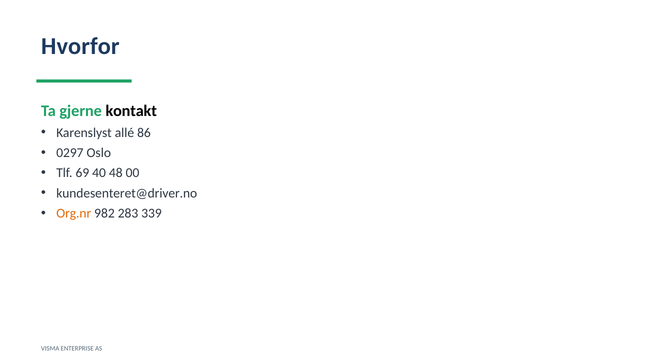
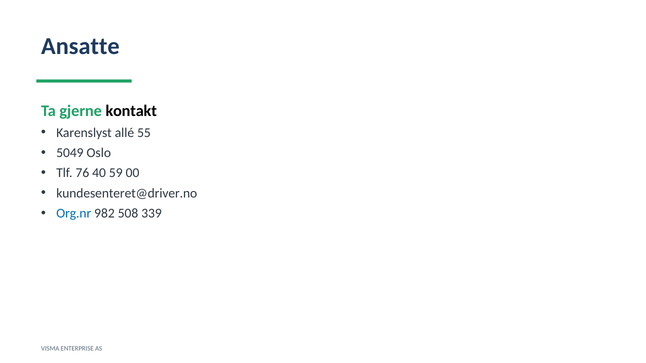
Hvorfor: Hvorfor -> Ansatte
86: 86 -> 55
0297: 0297 -> 5049
69: 69 -> 76
48: 48 -> 59
Org.nr colour: orange -> blue
283: 283 -> 508
